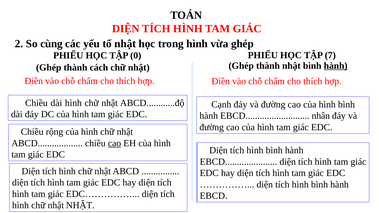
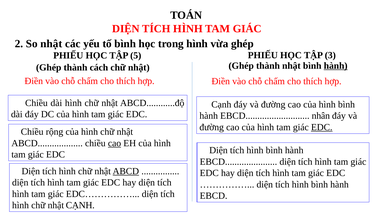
So cùng: cùng -> nhật
tố nhật: nhật -> bình
7: 7 -> 3
0: 0 -> 5
EDC at (322, 127) underline: none -> present
ABCD at (126, 171) underline: none -> present
nhật NHẬT: NHẬT -> CẠNH
